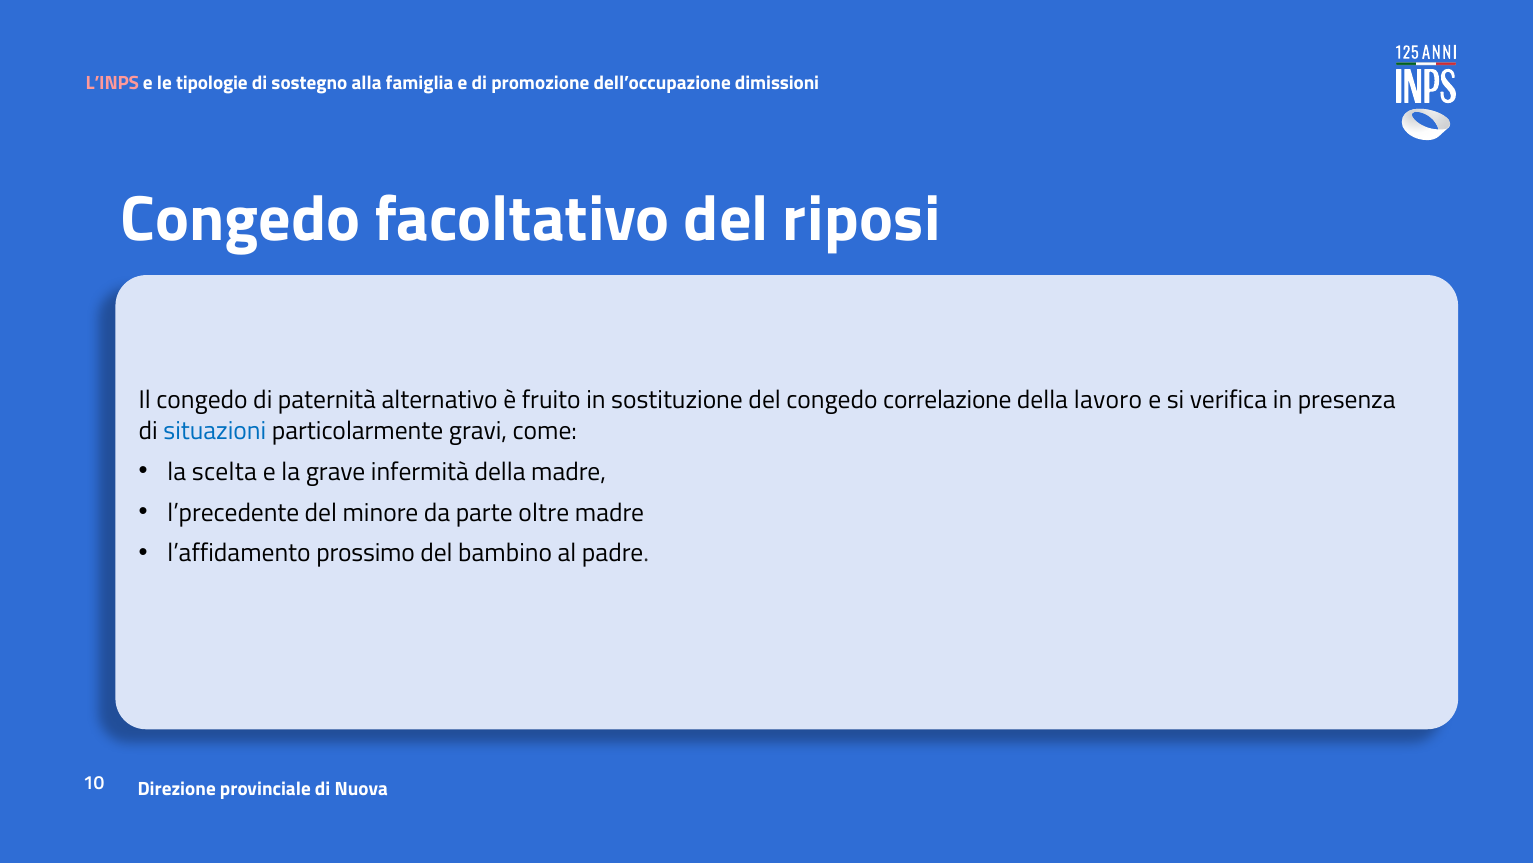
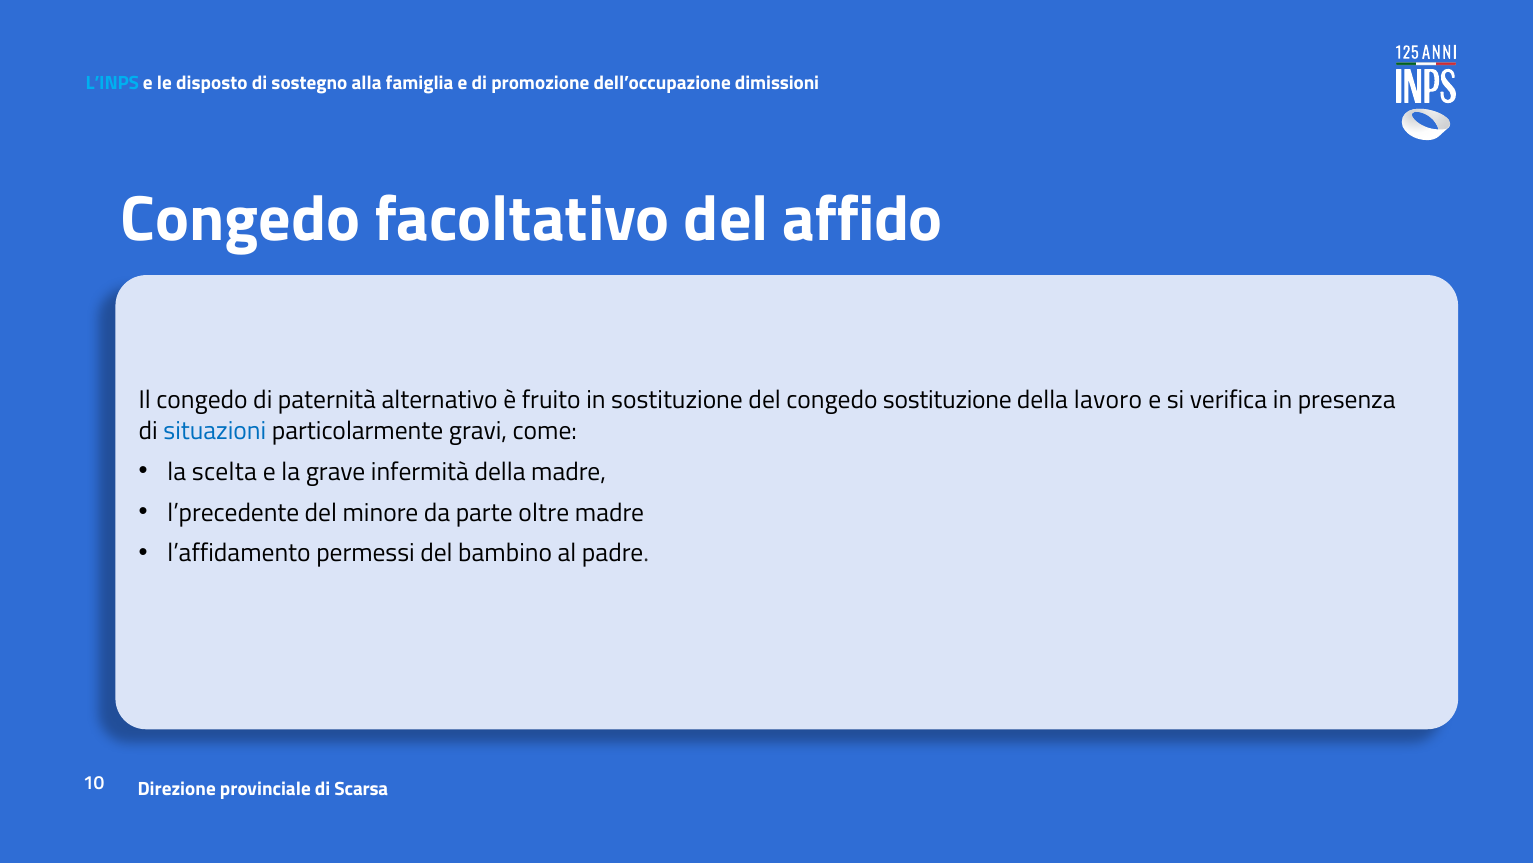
L’INPS colour: pink -> light blue
tipologie: tipologie -> disposto
riposi: riposi -> affido
congedo correlazione: correlazione -> sostituzione
prossimo: prossimo -> permessi
Nuova: Nuova -> Scarsa
